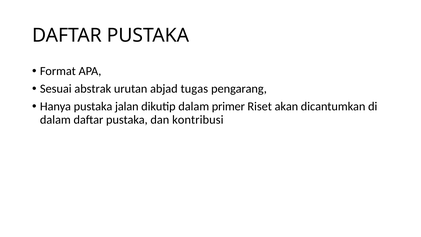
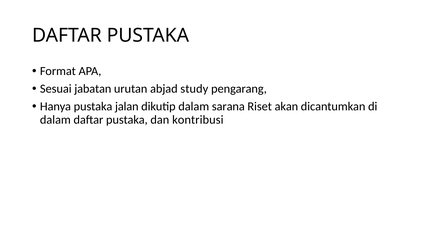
abstrak: abstrak -> jabatan
tugas: tugas -> study
primer: primer -> sarana
